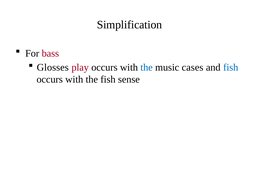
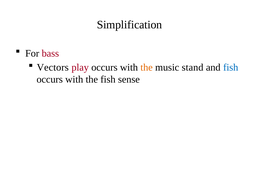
Glosses: Glosses -> Vectors
the at (147, 67) colour: blue -> orange
cases: cases -> stand
